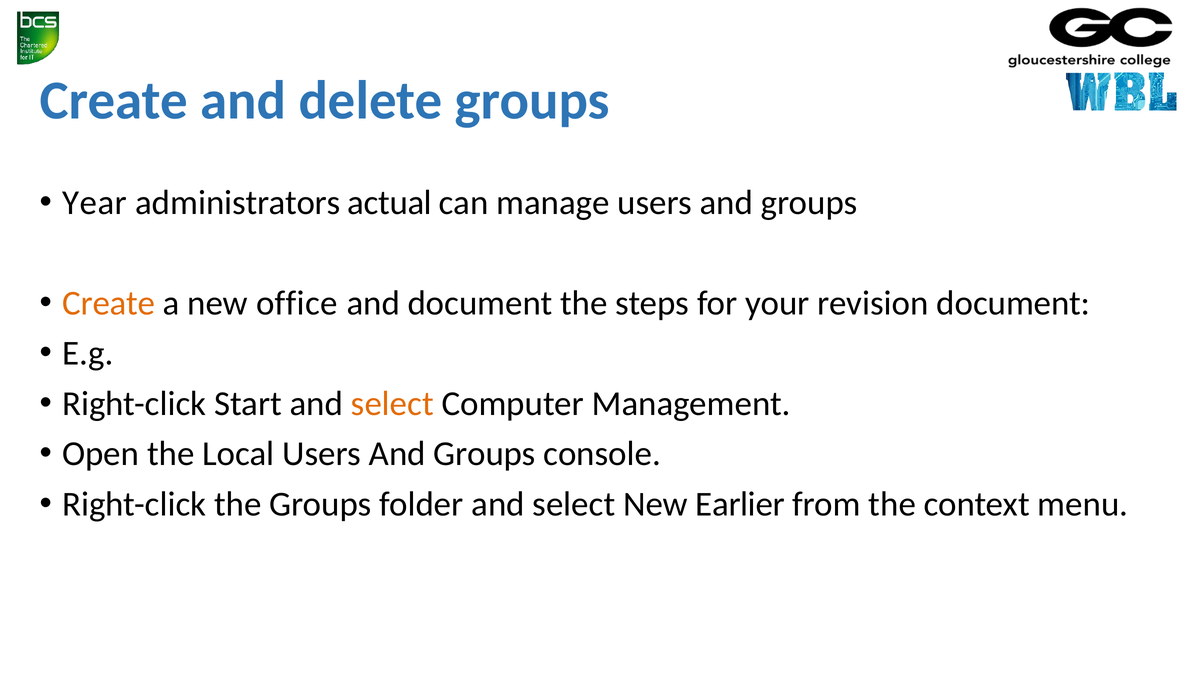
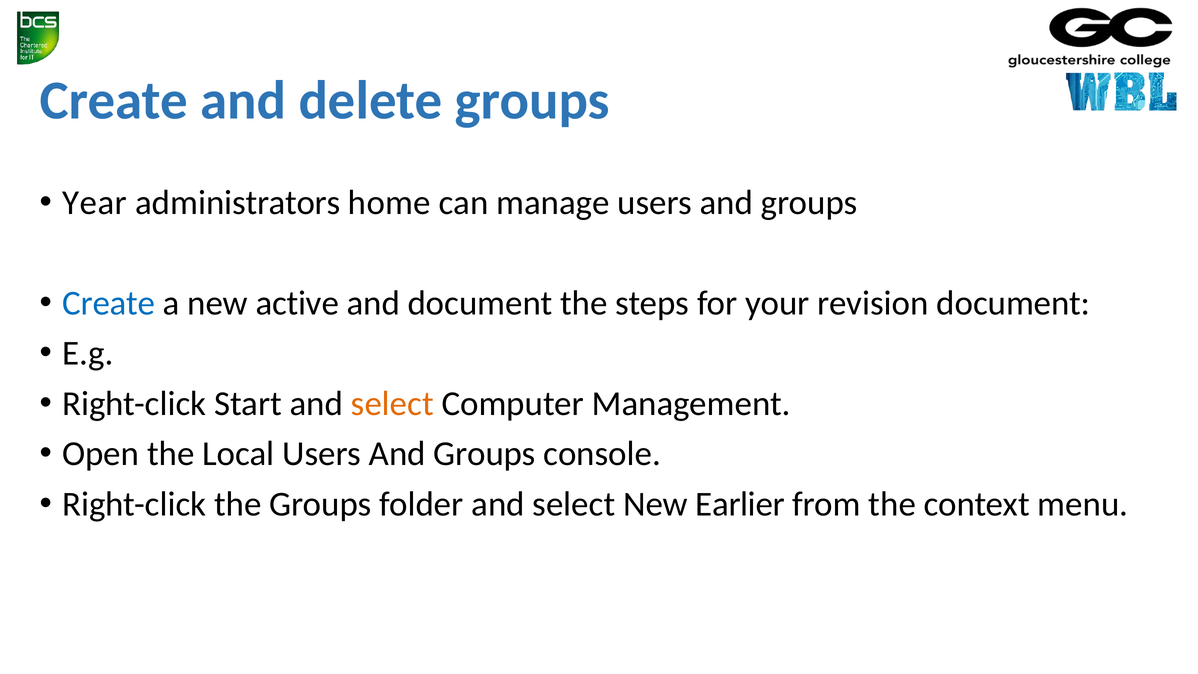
actual: actual -> home
Create at (109, 303) colour: orange -> blue
office: office -> active
